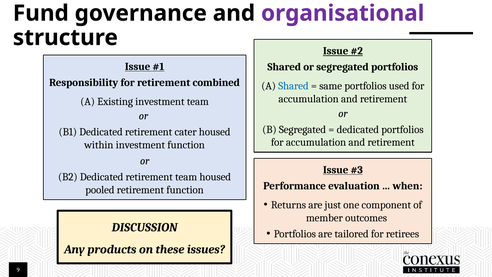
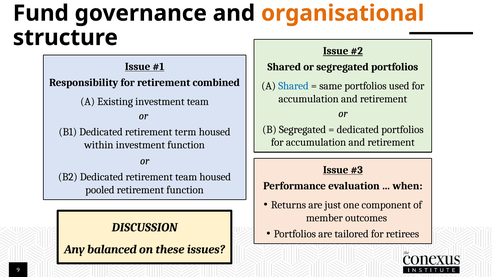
organisational colour: purple -> orange
cater: cater -> term
products: products -> balanced
